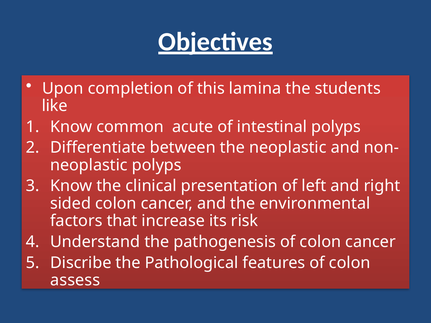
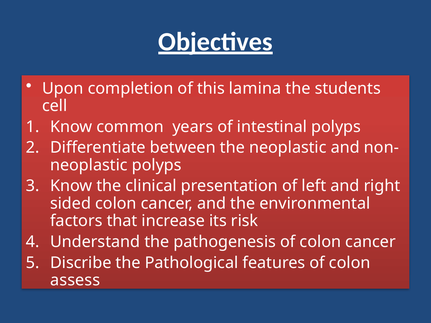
like: like -> cell
acute: acute -> years
